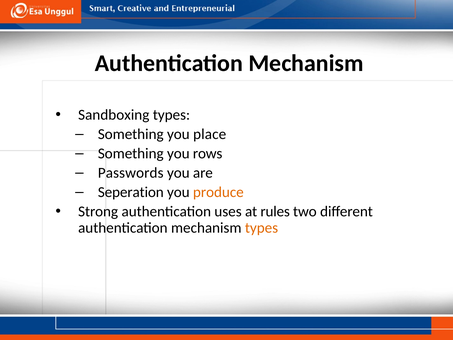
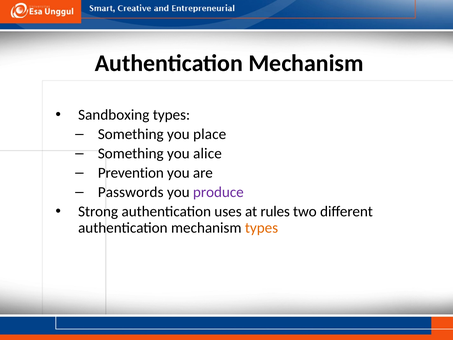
rows: rows -> alice
Passwords: Passwords -> Prevention
Seperation: Seperation -> Passwords
produce colour: orange -> purple
